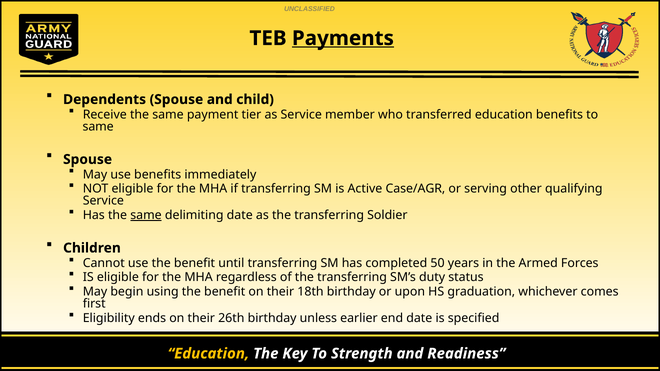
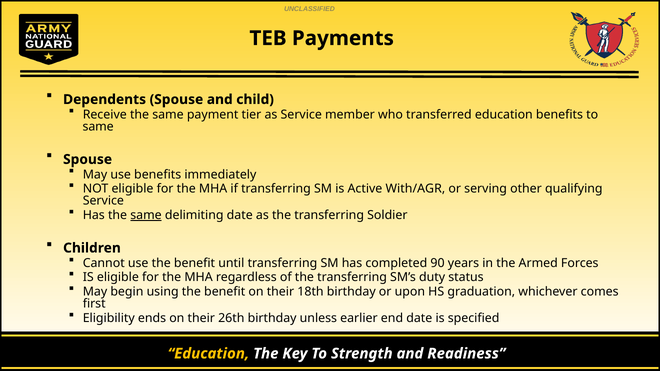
Payments underline: present -> none
Case/AGR: Case/AGR -> With/AGR
50: 50 -> 90
